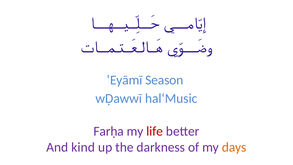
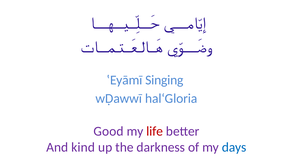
Season: Season -> Singing
hal‘Music: hal‘Music -> hal‘Gloria
Farḥa: Farḥa -> Good
days colour: orange -> blue
